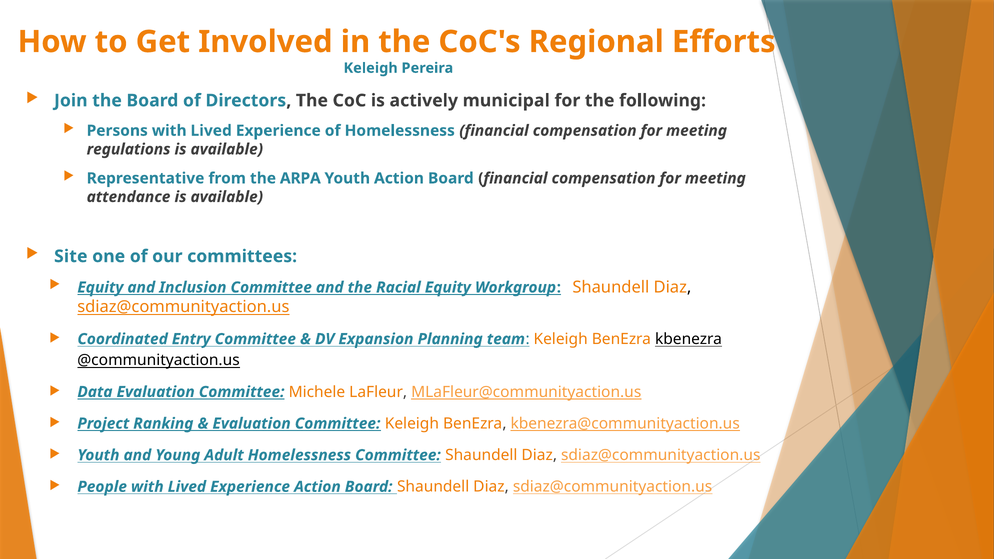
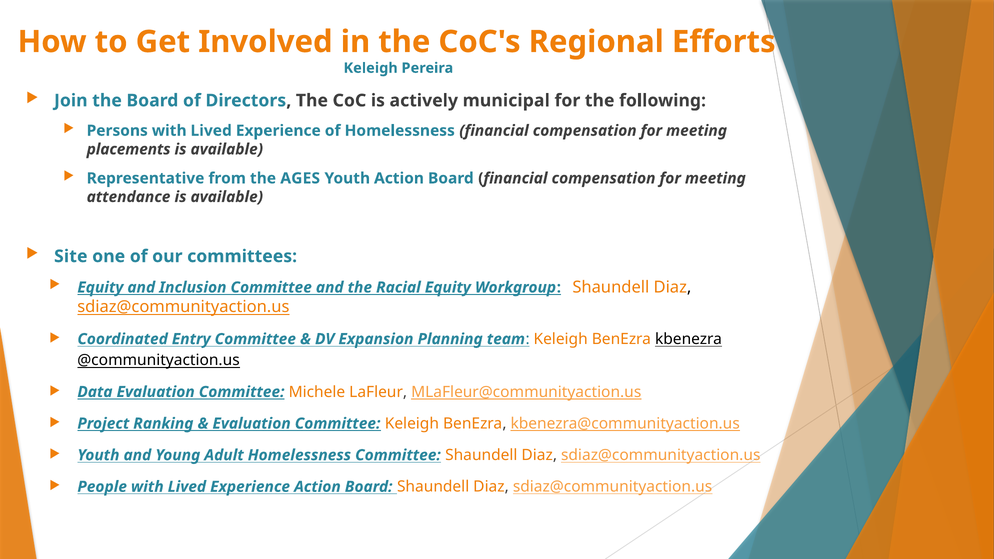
regulations: regulations -> placements
ARPA: ARPA -> AGES
